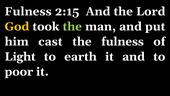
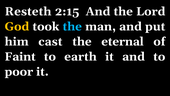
Fulness at (28, 11): Fulness -> Resteth
the at (72, 26) colour: light green -> light blue
the fulness: fulness -> eternal
Light: Light -> Faint
